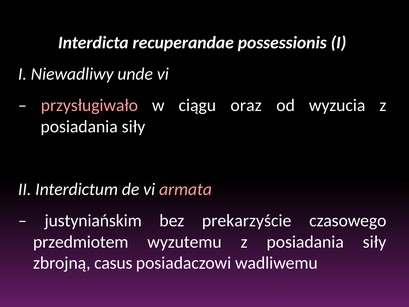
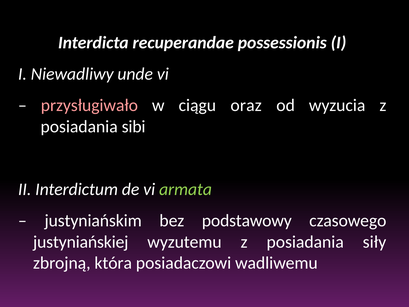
siły at (133, 126): siły -> sibi
armata colour: pink -> light green
prekarzyście: prekarzyście -> podstawowy
przedmiotem: przedmiotem -> justyniańskiej
casus: casus -> która
